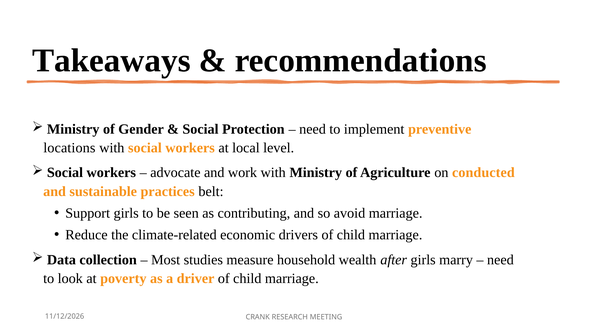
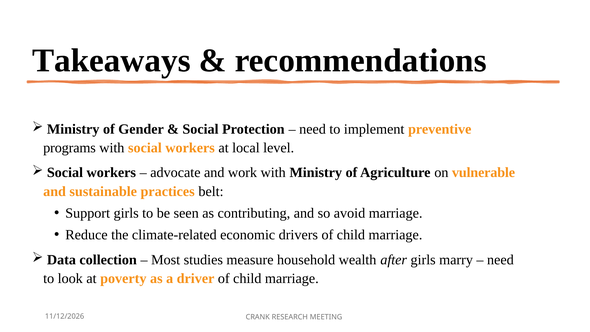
locations: locations -> programs
conducted: conducted -> vulnerable
